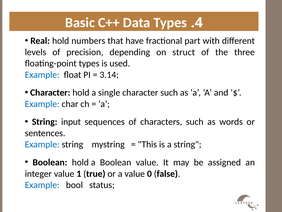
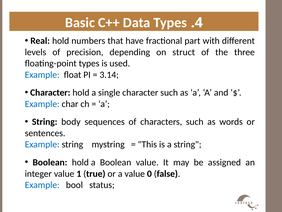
input: input -> body
